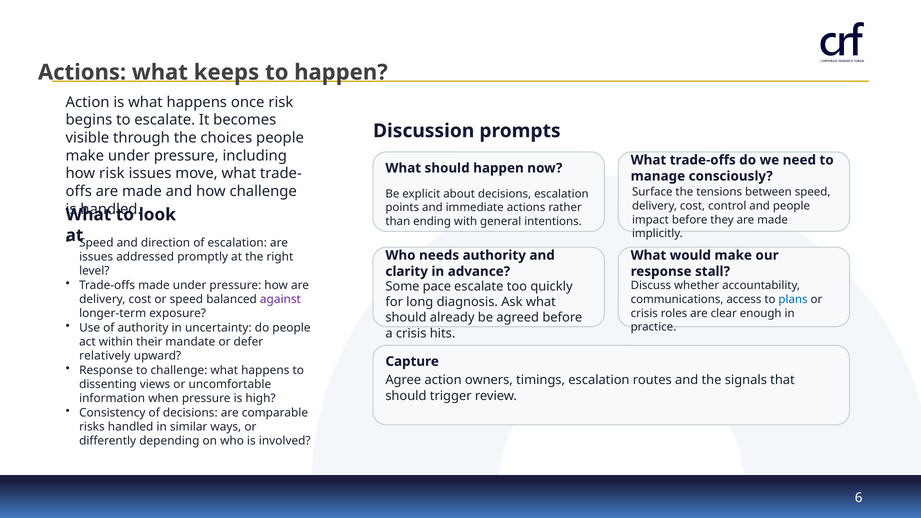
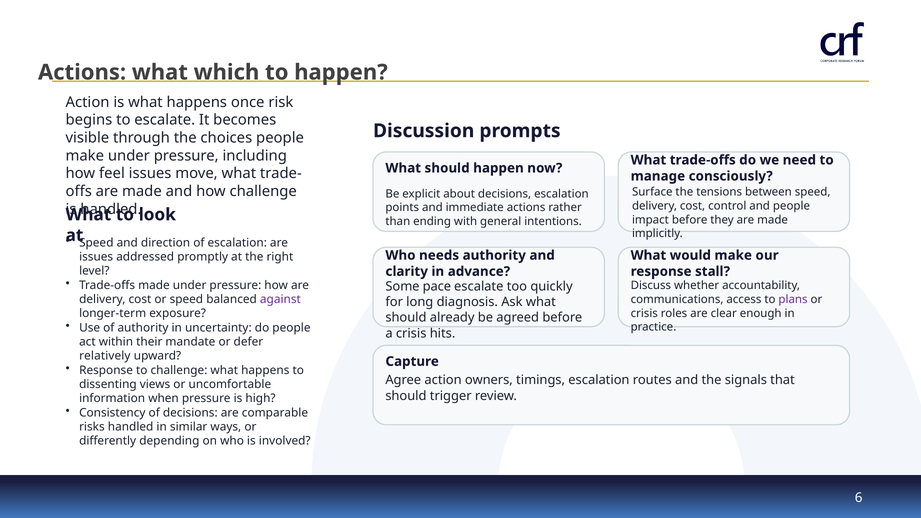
keeps: keeps -> which
how risk: risk -> feel
plans colour: blue -> purple
